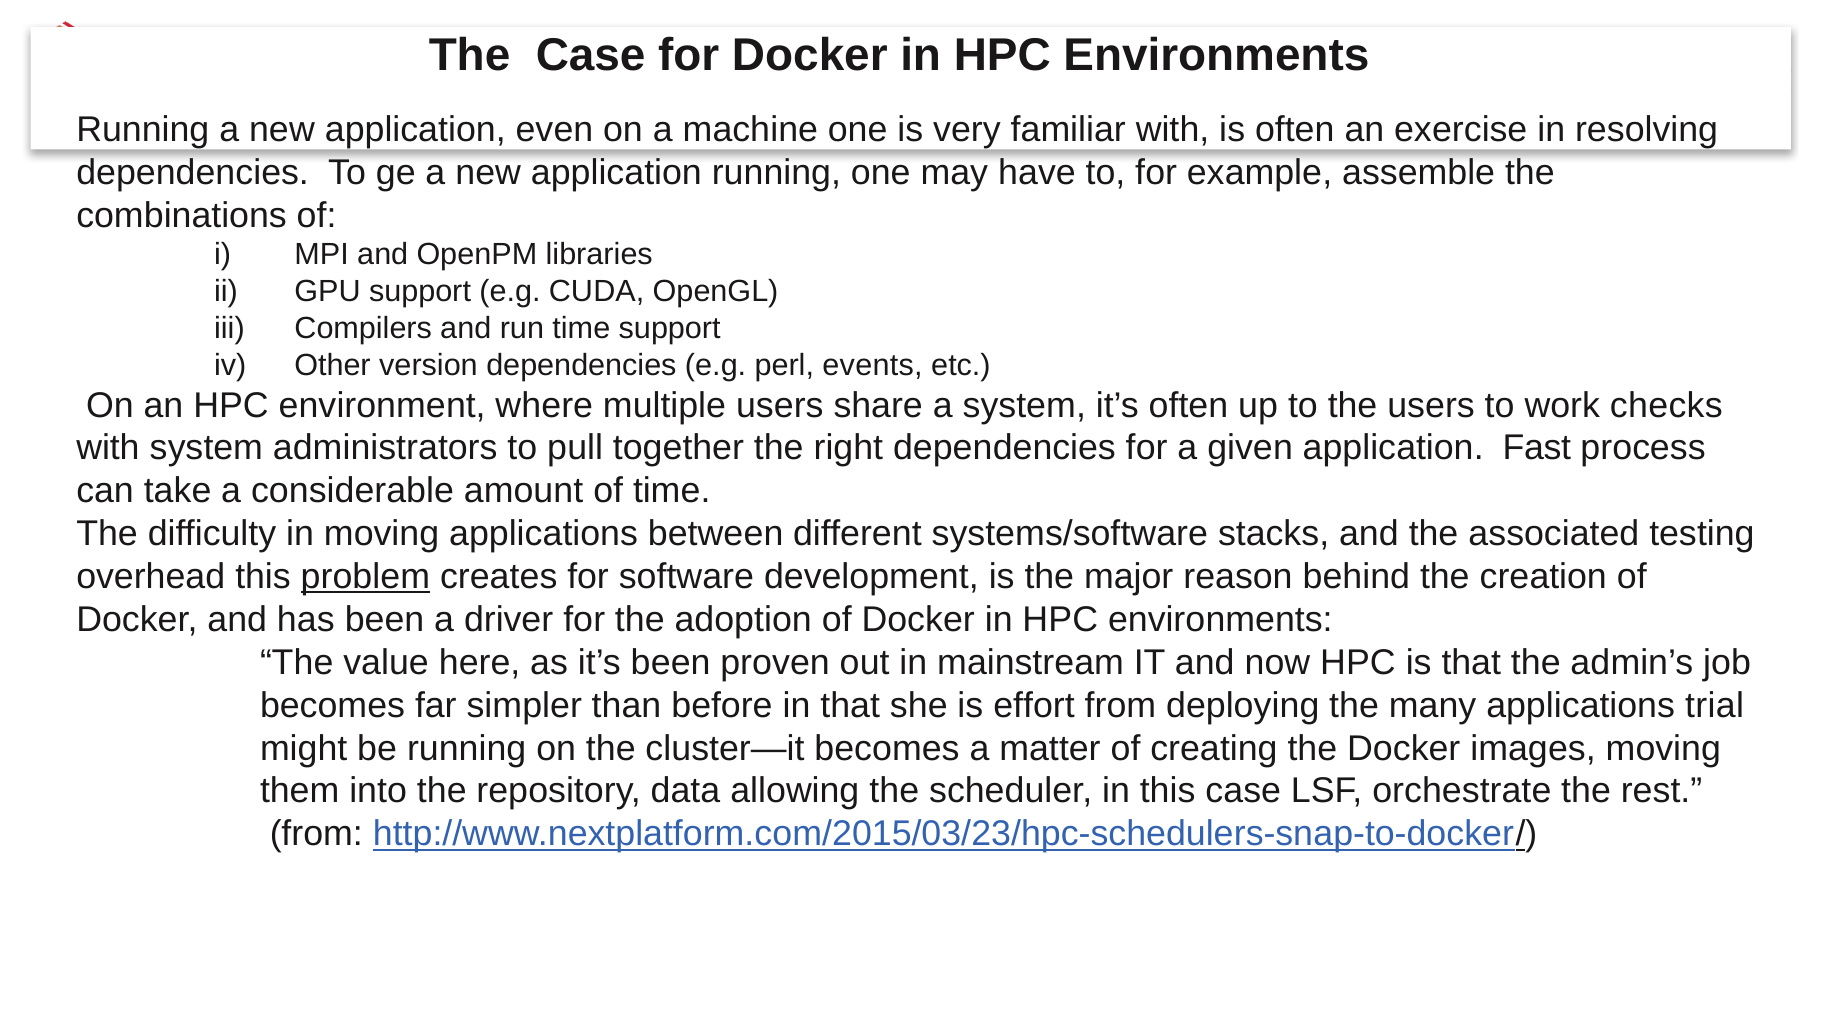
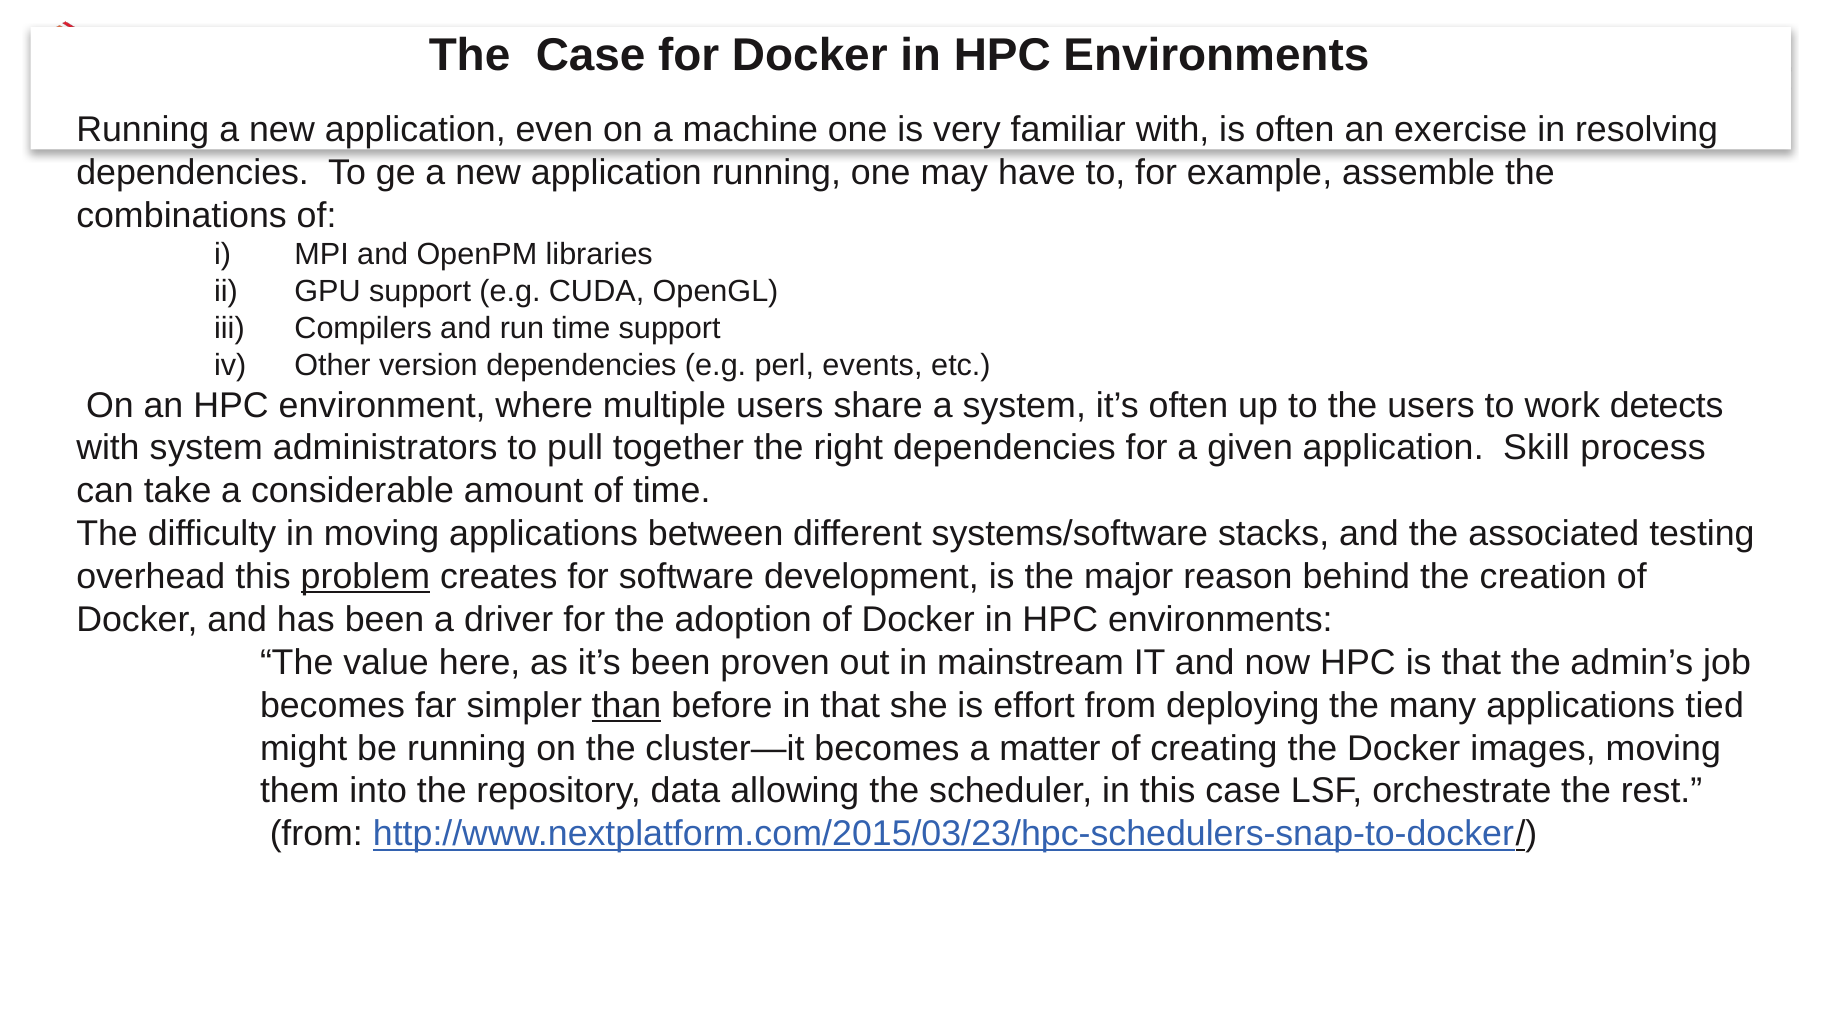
checks: checks -> detects
Fast: Fast -> Skill
than underline: none -> present
trial: trial -> tied
